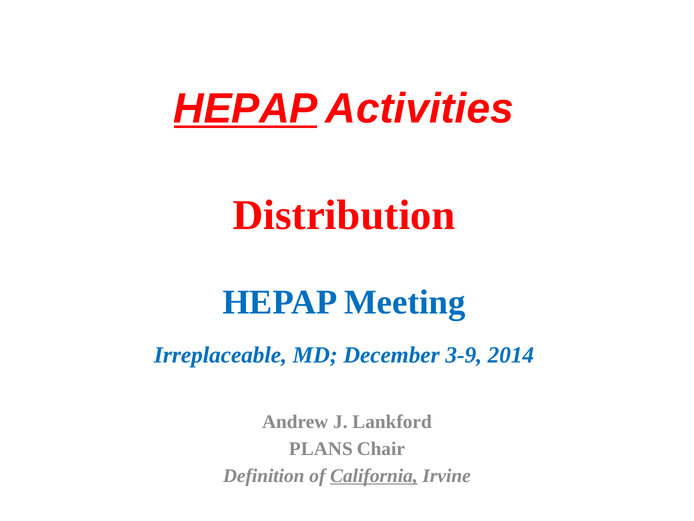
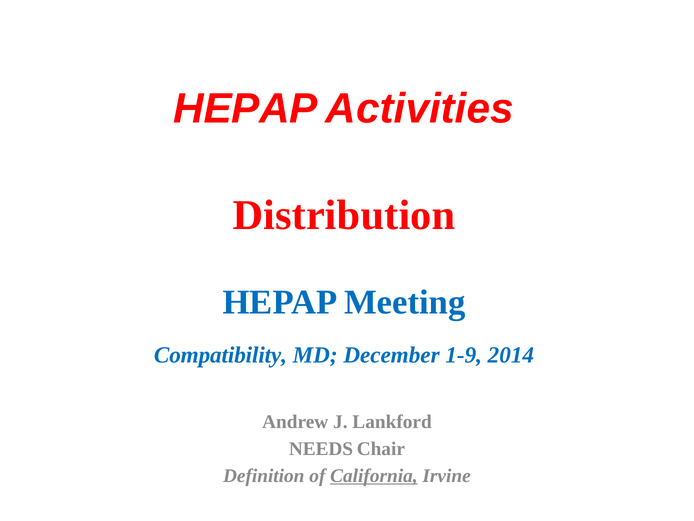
HEPAP at (246, 108) underline: present -> none
Irreplaceable: Irreplaceable -> Compatibility
3-9: 3-9 -> 1-9
PLANS: PLANS -> NEEDS
